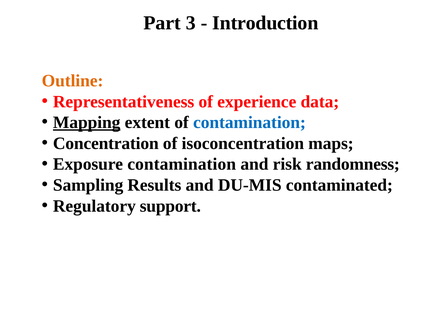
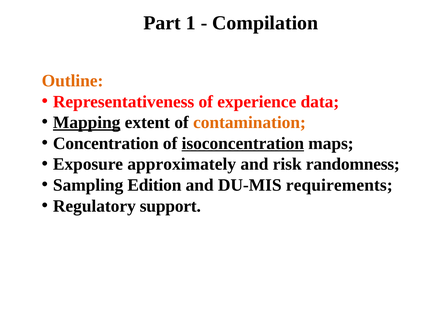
3: 3 -> 1
Introduction: Introduction -> Compilation
contamination at (249, 123) colour: blue -> orange
isoconcentration underline: none -> present
Exposure contamination: contamination -> approximately
Results: Results -> Edition
contaminated: contaminated -> requirements
